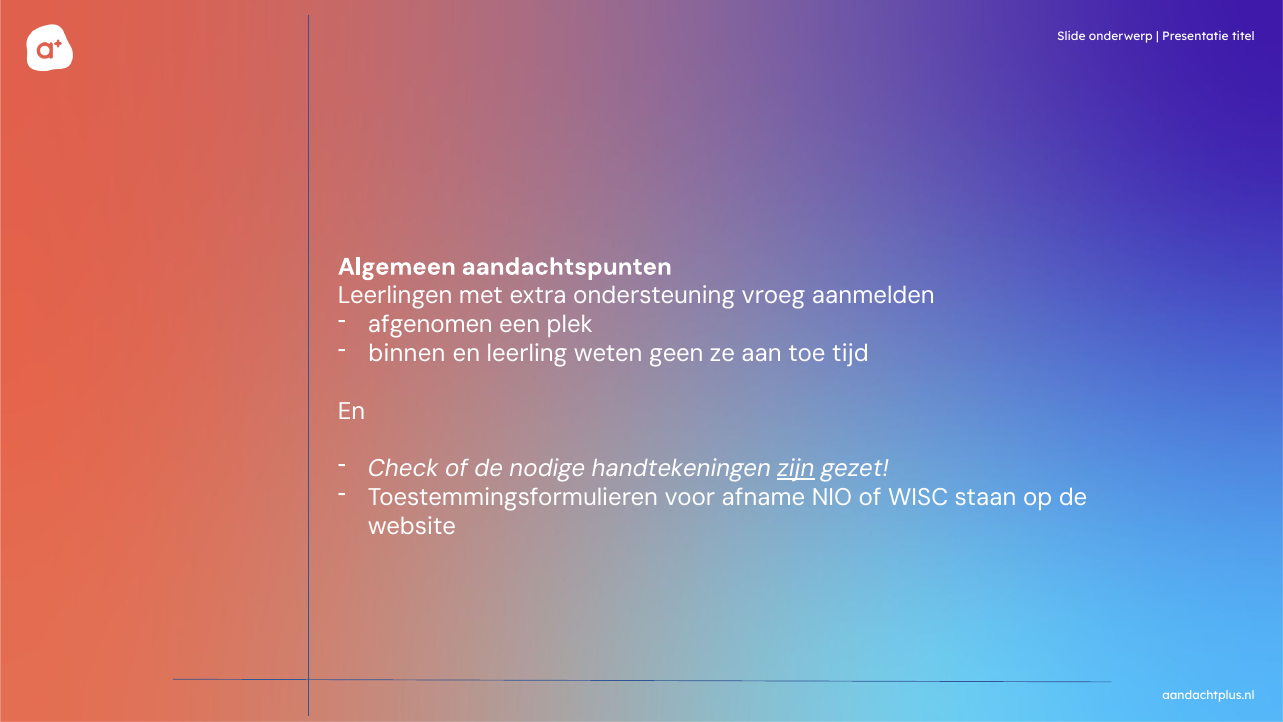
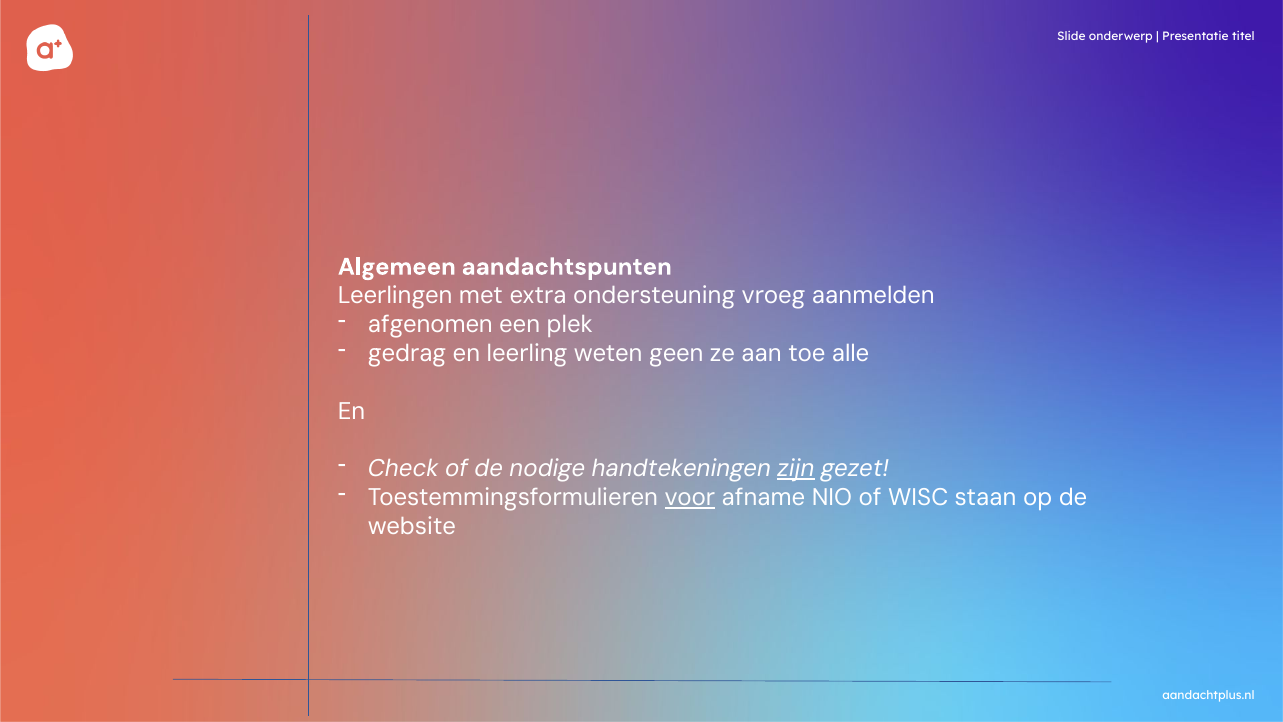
binnen: binnen -> gedrag
tijd: tijd -> alle
voor underline: none -> present
